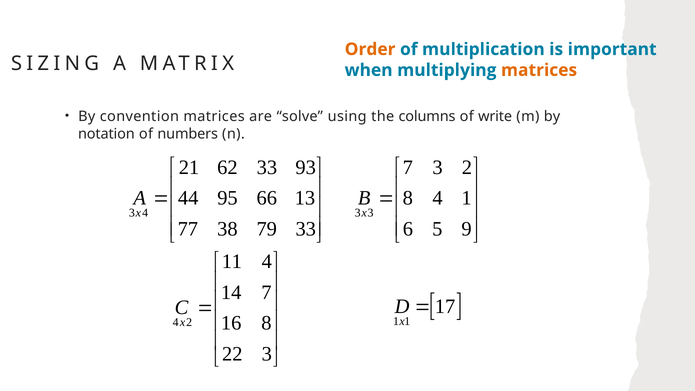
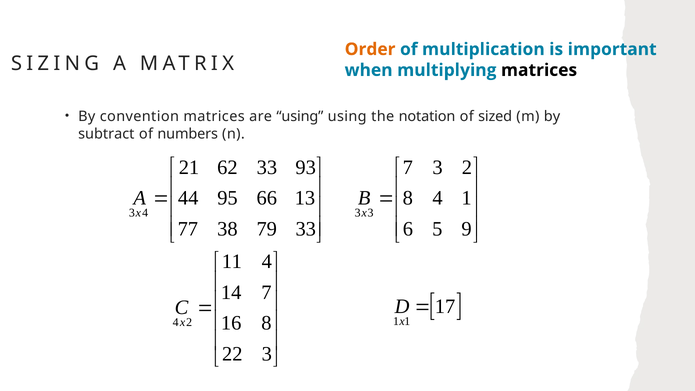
matrices at (539, 70) colour: orange -> black
are solve: solve -> using
columns: columns -> notation
write: write -> sized
notation: notation -> subtract
